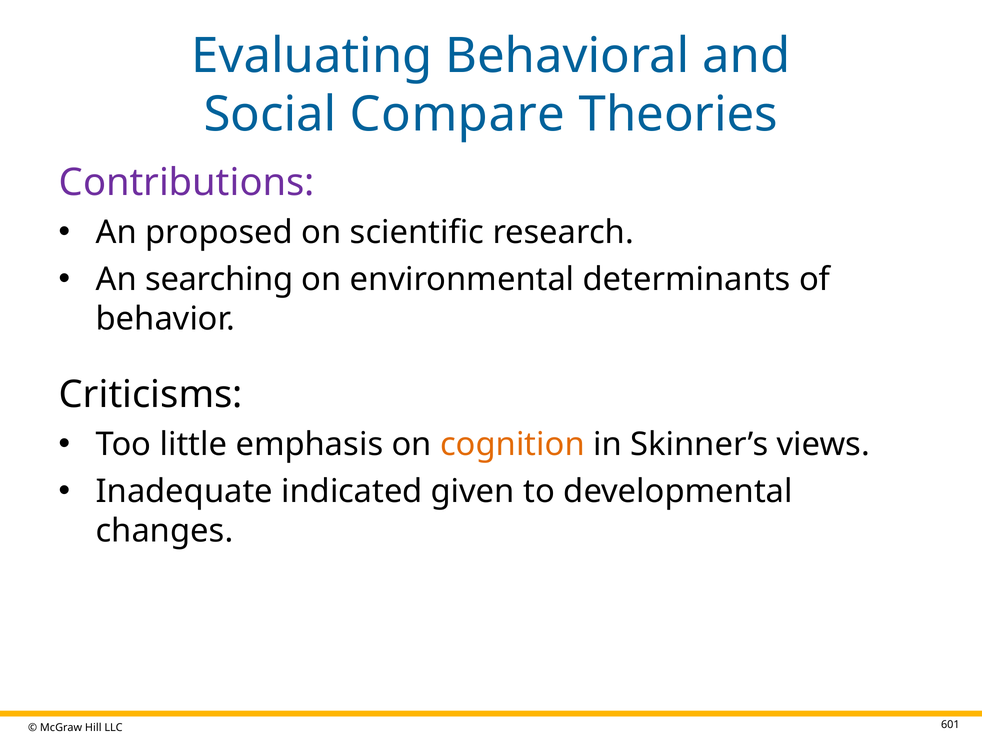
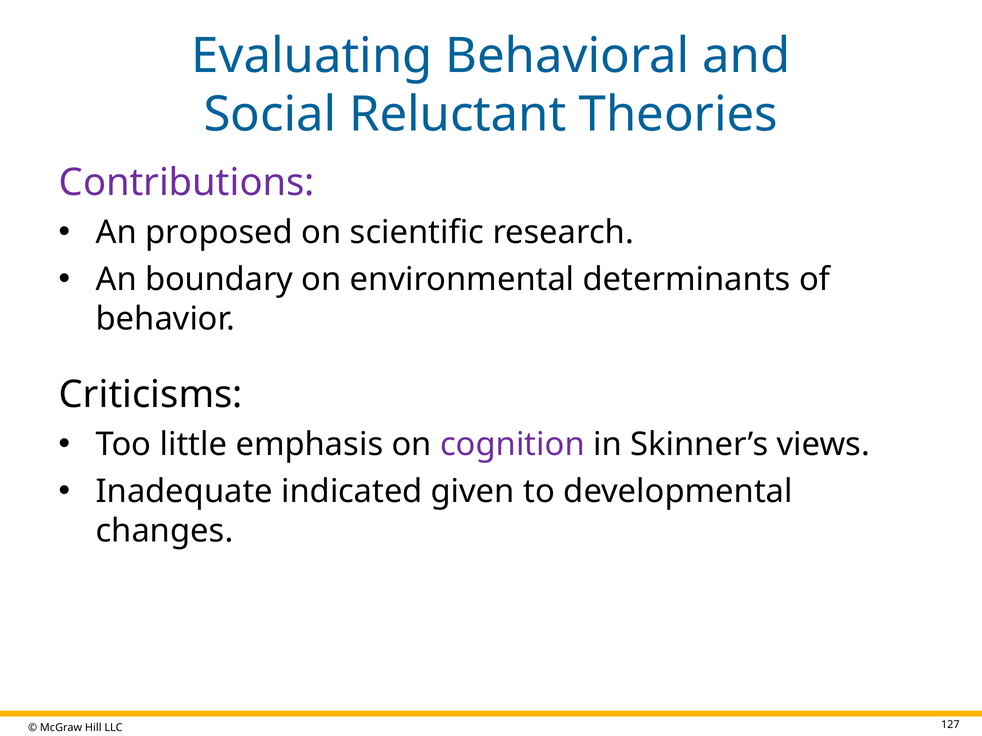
Compare: Compare -> Reluctant
searching: searching -> boundary
cognition colour: orange -> purple
601: 601 -> 127
